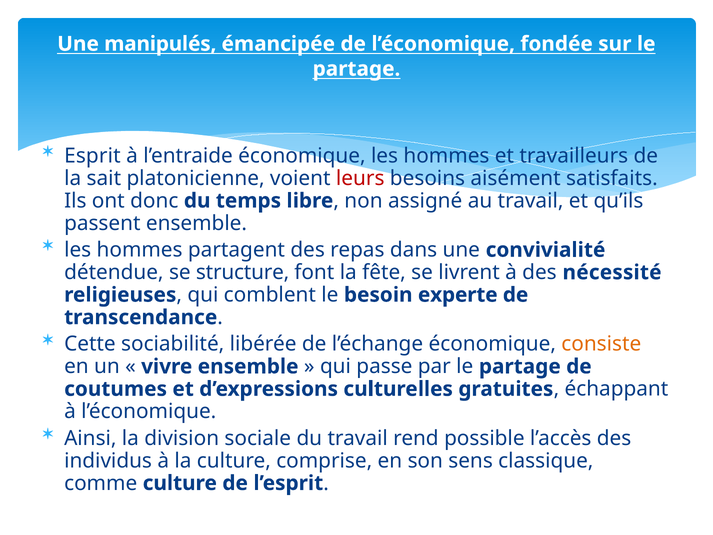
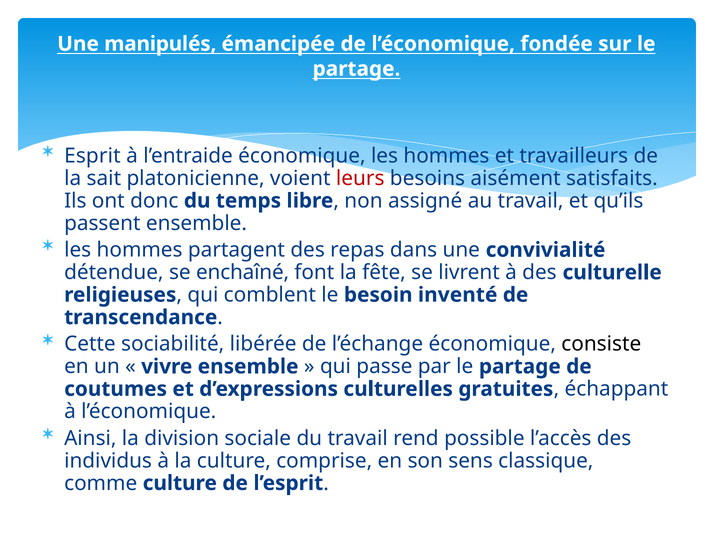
structure: structure -> enchaîné
nécessité: nécessité -> culturelle
experte: experte -> inventé
consiste colour: orange -> black
